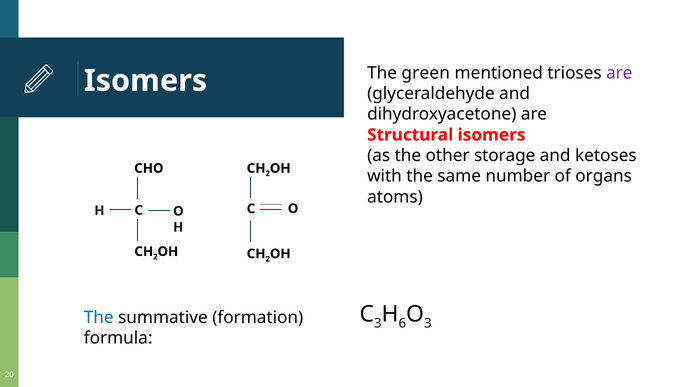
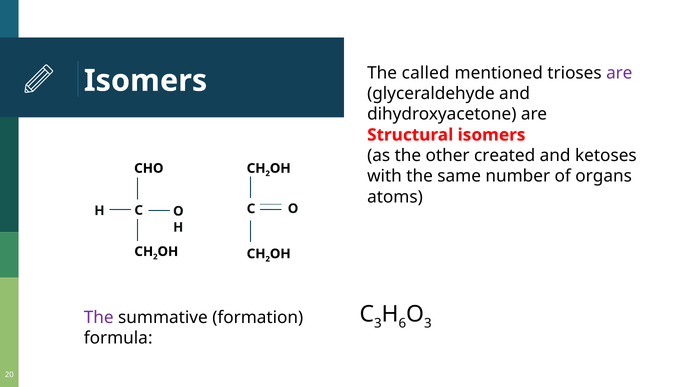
green: green -> called
storage: storage -> created
The at (99, 317) colour: blue -> purple
